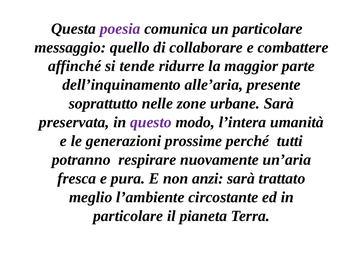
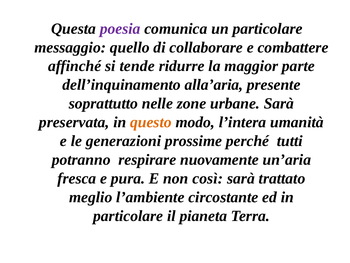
alle’aria: alle’aria -> alla’aria
questo colour: purple -> orange
anzi: anzi -> così
